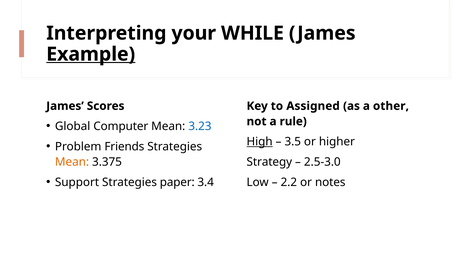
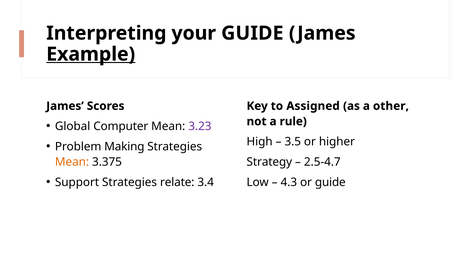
your WHILE: WHILE -> GUIDE
3.23 colour: blue -> purple
High underline: present -> none
Friends: Friends -> Making
2.5-3.0: 2.5-3.0 -> 2.5-4.7
paper: paper -> relate
2.2: 2.2 -> 4.3
or notes: notes -> guide
